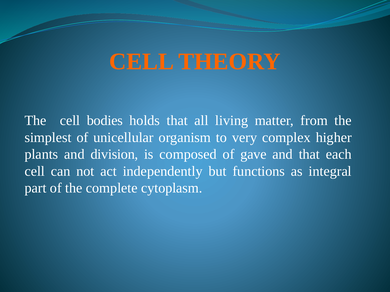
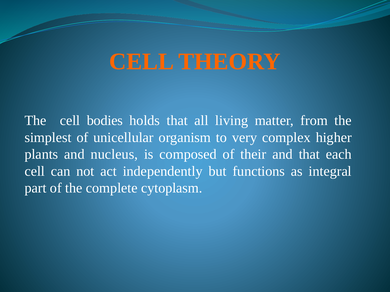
division: division -> nucleus
gave: gave -> their
